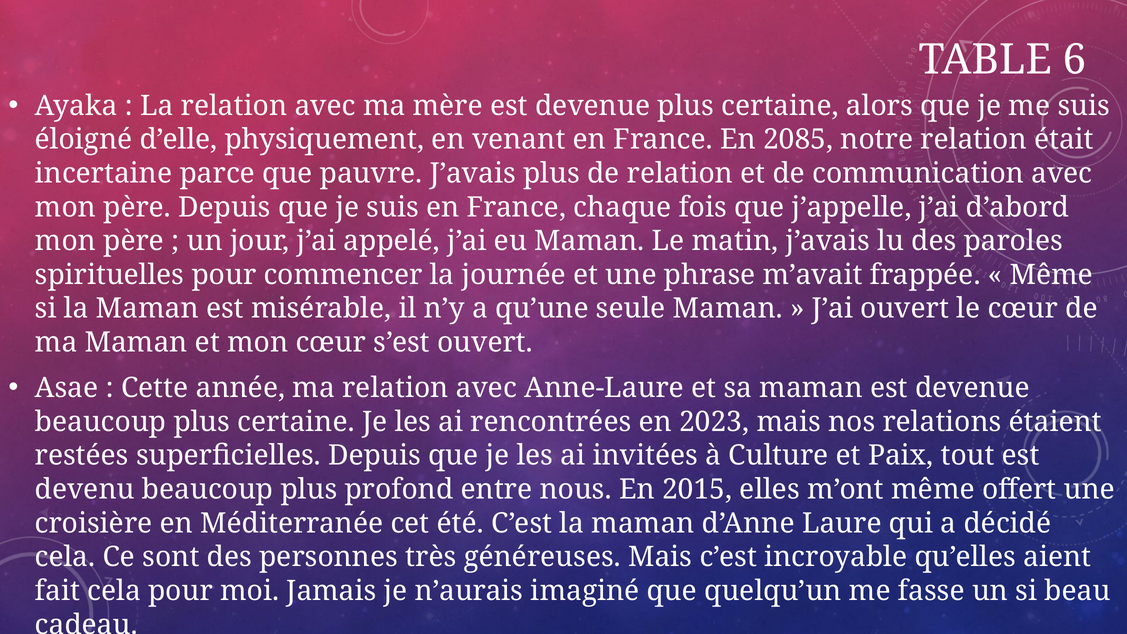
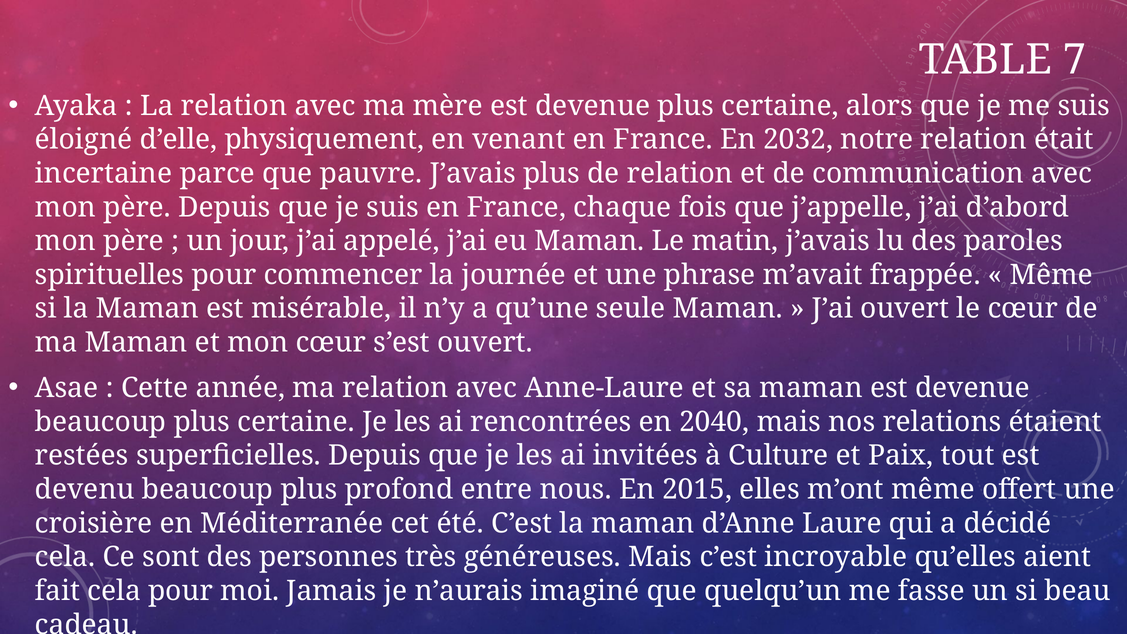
6: 6 -> 7
2085: 2085 -> 2032
2023: 2023 -> 2040
